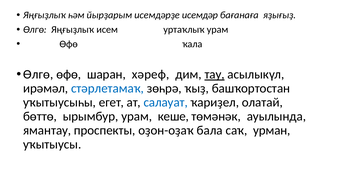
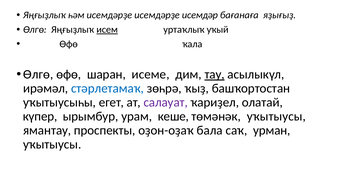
һәм йырҙарым: йырҙарым -> исемдәрҙе
исем underline: none -> present
уртаҡлыҡ урам: урам -> уҡый
хәреф: хәреф -> исеме
салауат colour: blue -> purple
бөттө: бөттө -> күпер
төмәнәк ауылында: ауылында -> уҡытыусы
